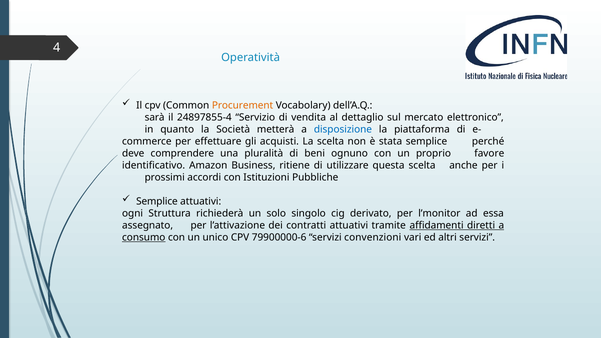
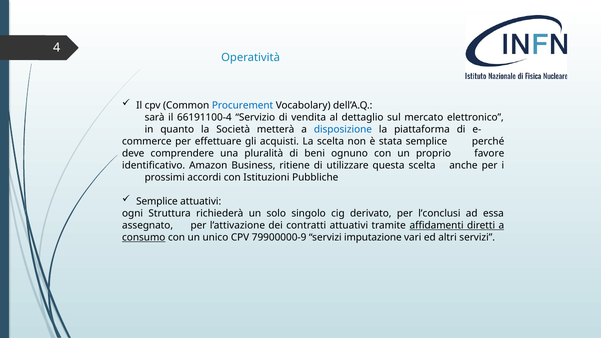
Procurement colour: orange -> blue
24897855-4: 24897855-4 -> 66191100-4
l’monitor: l’monitor -> l’conclusi
79900000-6: 79900000-6 -> 79900000-9
convenzioni: convenzioni -> imputazione
